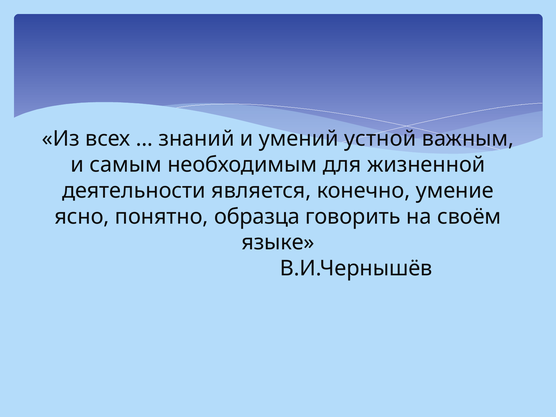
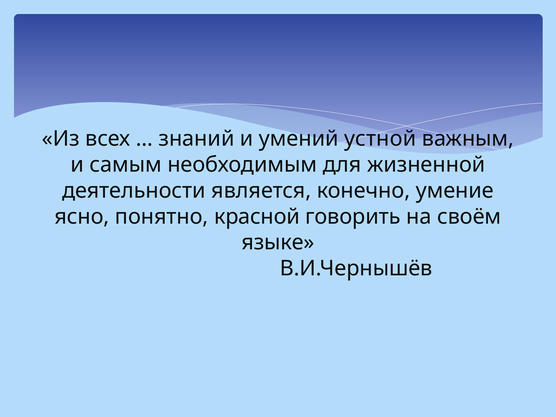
образца: образца -> красной
